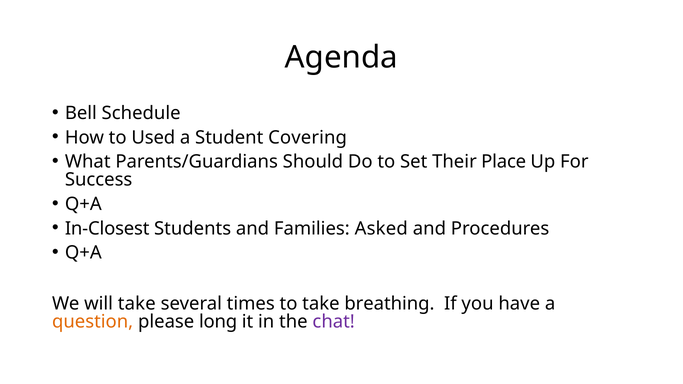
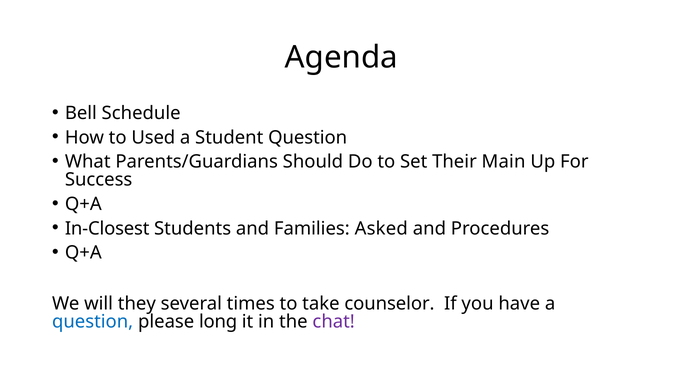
Student Covering: Covering -> Question
Place: Place -> Main
will take: take -> they
breathing: breathing -> counselor
question at (93, 322) colour: orange -> blue
